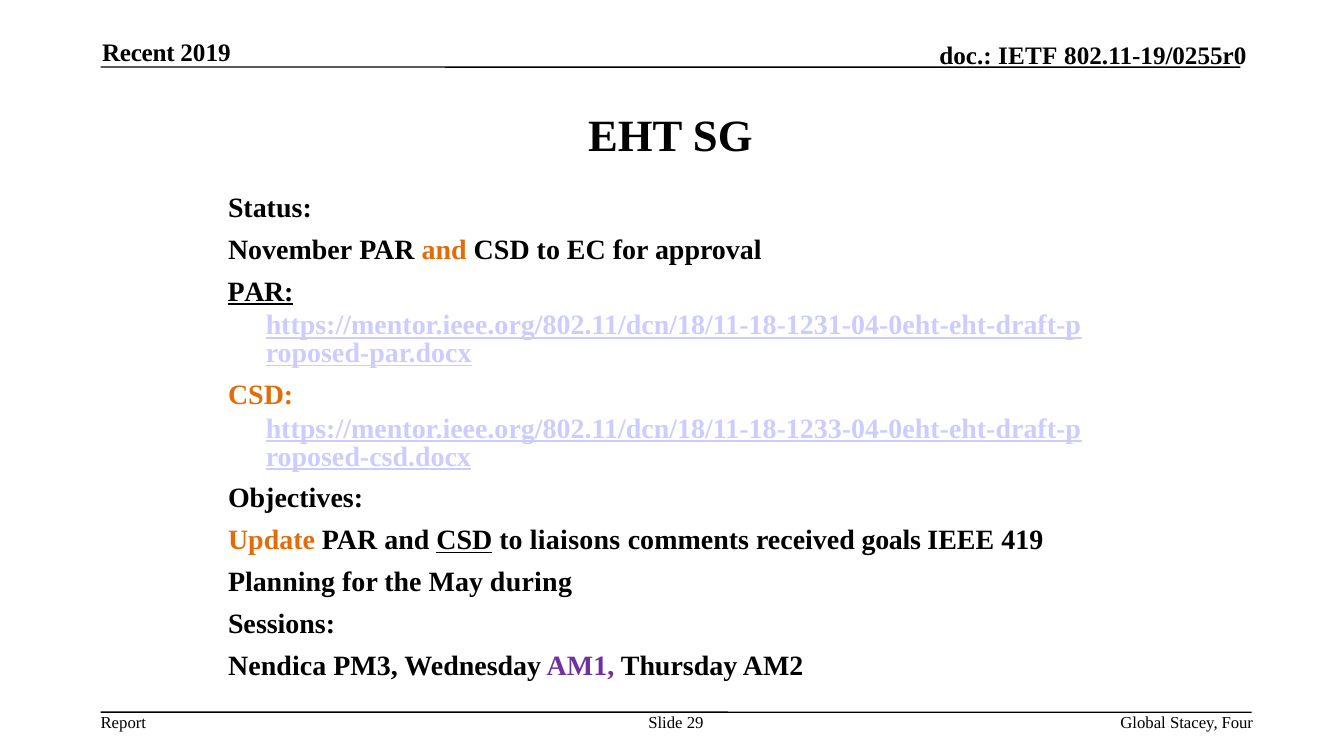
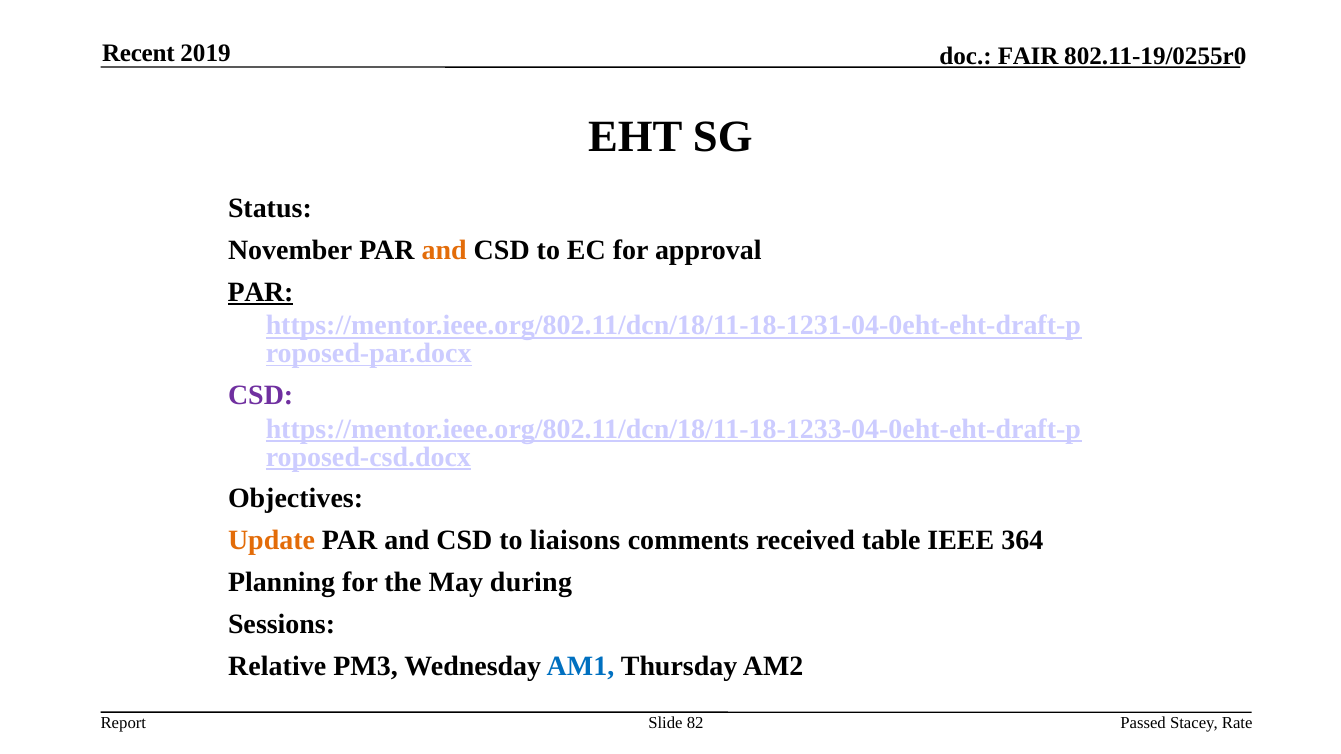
IETF: IETF -> FAIR
CSD at (261, 395) colour: orange -> purple
CSD at (464, 541) underline: present -> none
goals: goals -> table
419: 419 -> 364
Nendica: Nendica -> Relative
AM1 colour: purple -> blue
29: 29 -> 82
Global: Global -> Passed
Four: Four -> Rate
